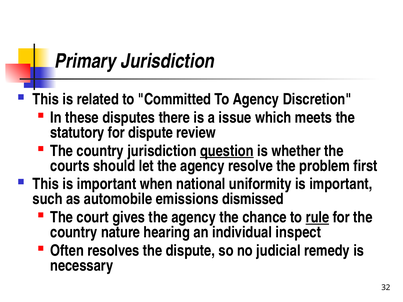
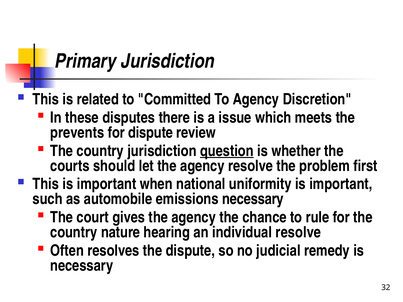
statutory: statutory -> prevents
emissions dismissed: dismissed -> necessary
rule underline: present -> none
individual inspect: inspect -> resolve
